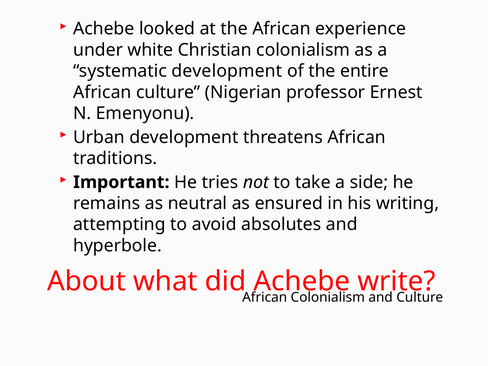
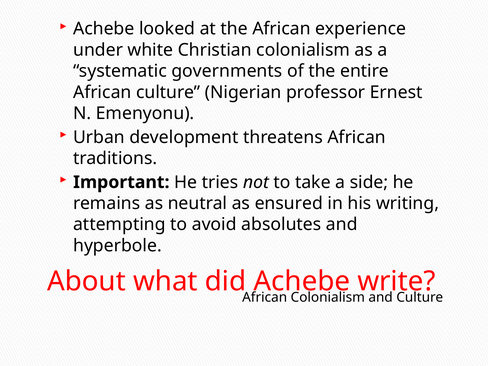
systematic development: development -> governments
